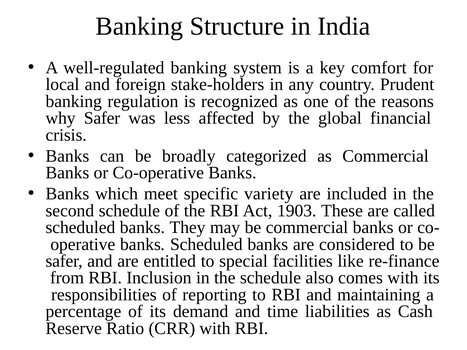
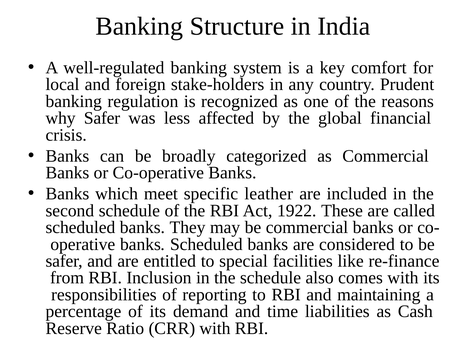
variety: variety -> leather
1903: 1903 -> 1922
